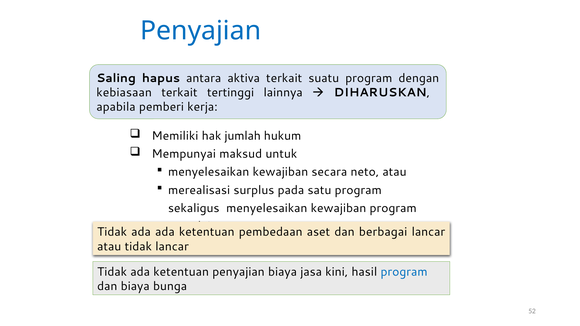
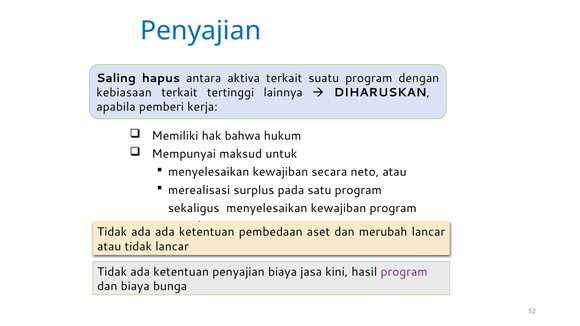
jumlah: jumlah -> bahwa
berbagai: berbagai -> merubah
program at (404, 272) colour: blue -> purple
